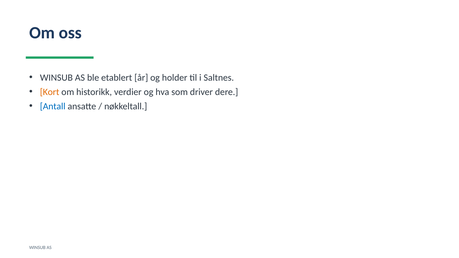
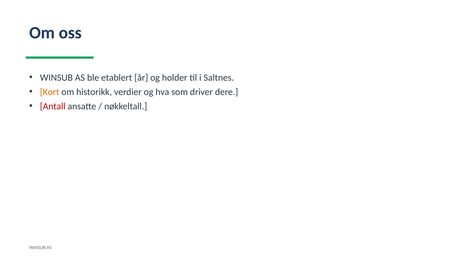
Antall colour: blue -> red
